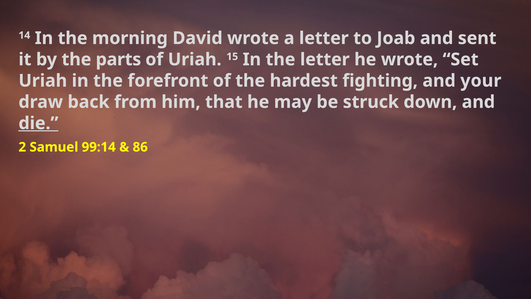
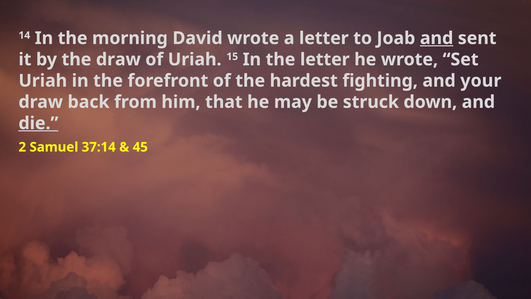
and at (437, 38) underline: none -> present
the parts: parts -> draw
99:14: 99:14 -> 37:14
86: 86 -> 45
